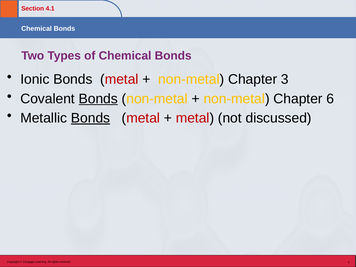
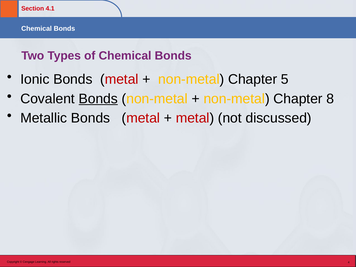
3: 3 -> 5
6: 6 -> 8
Bonds at (91, 118) underline: present -> none
